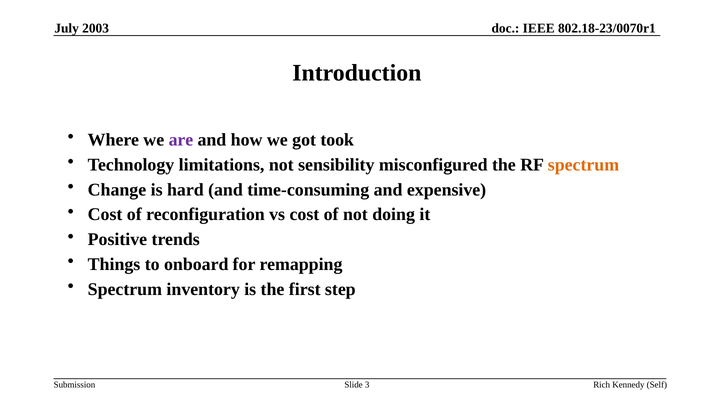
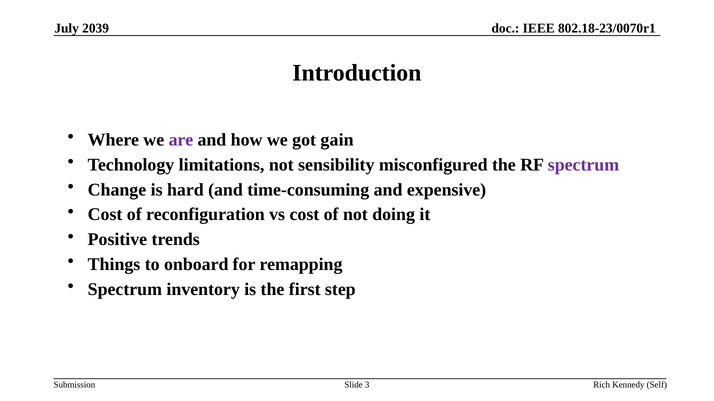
2003: 2003 -> 2039
took: took -> gain
spectrum at (583, 165) colour: orange -> purple
